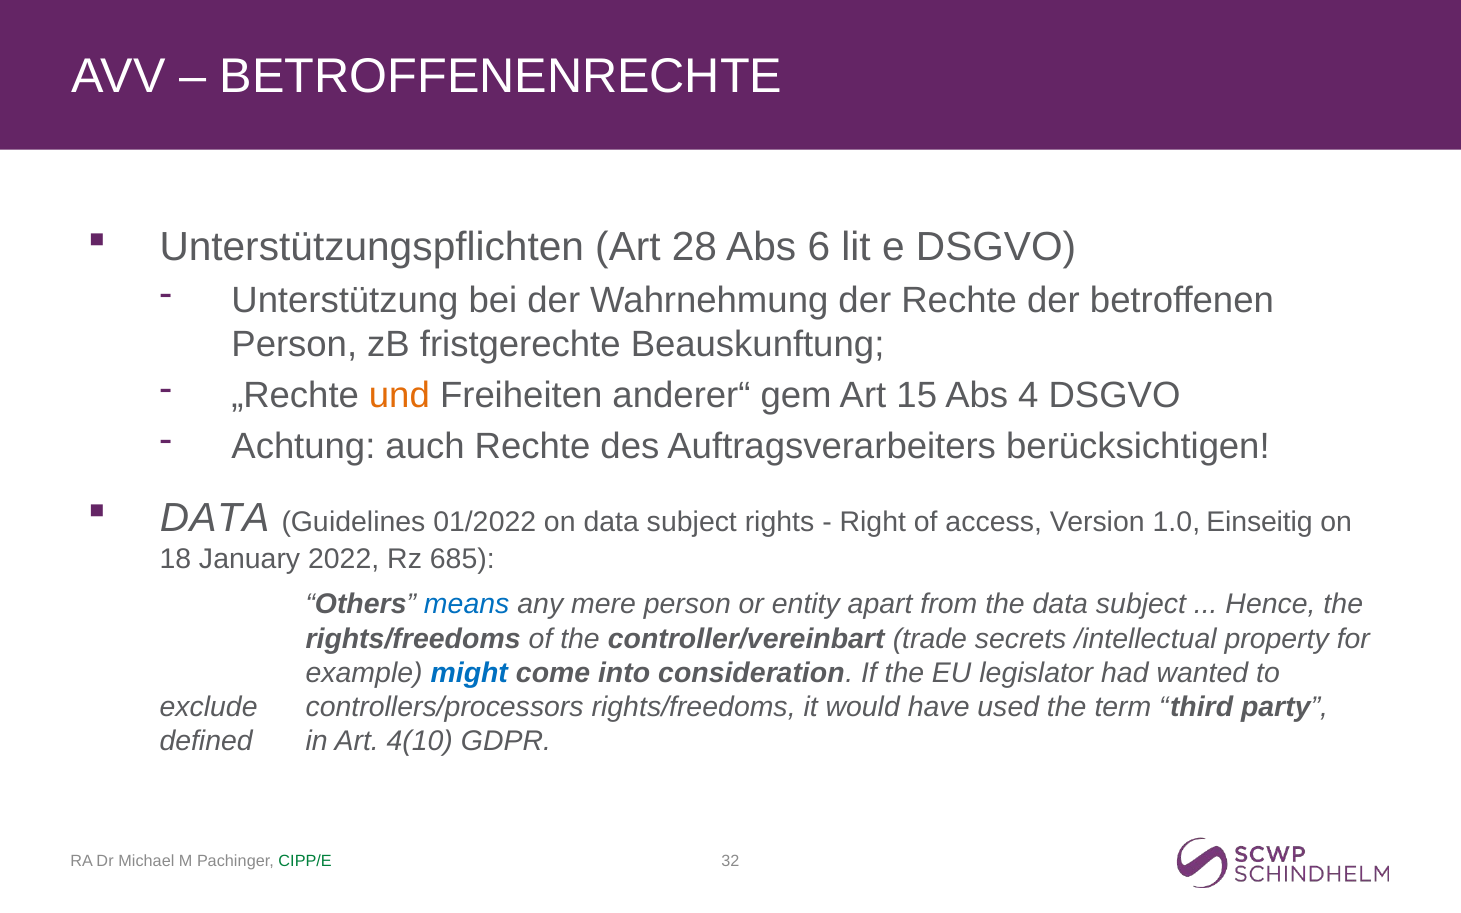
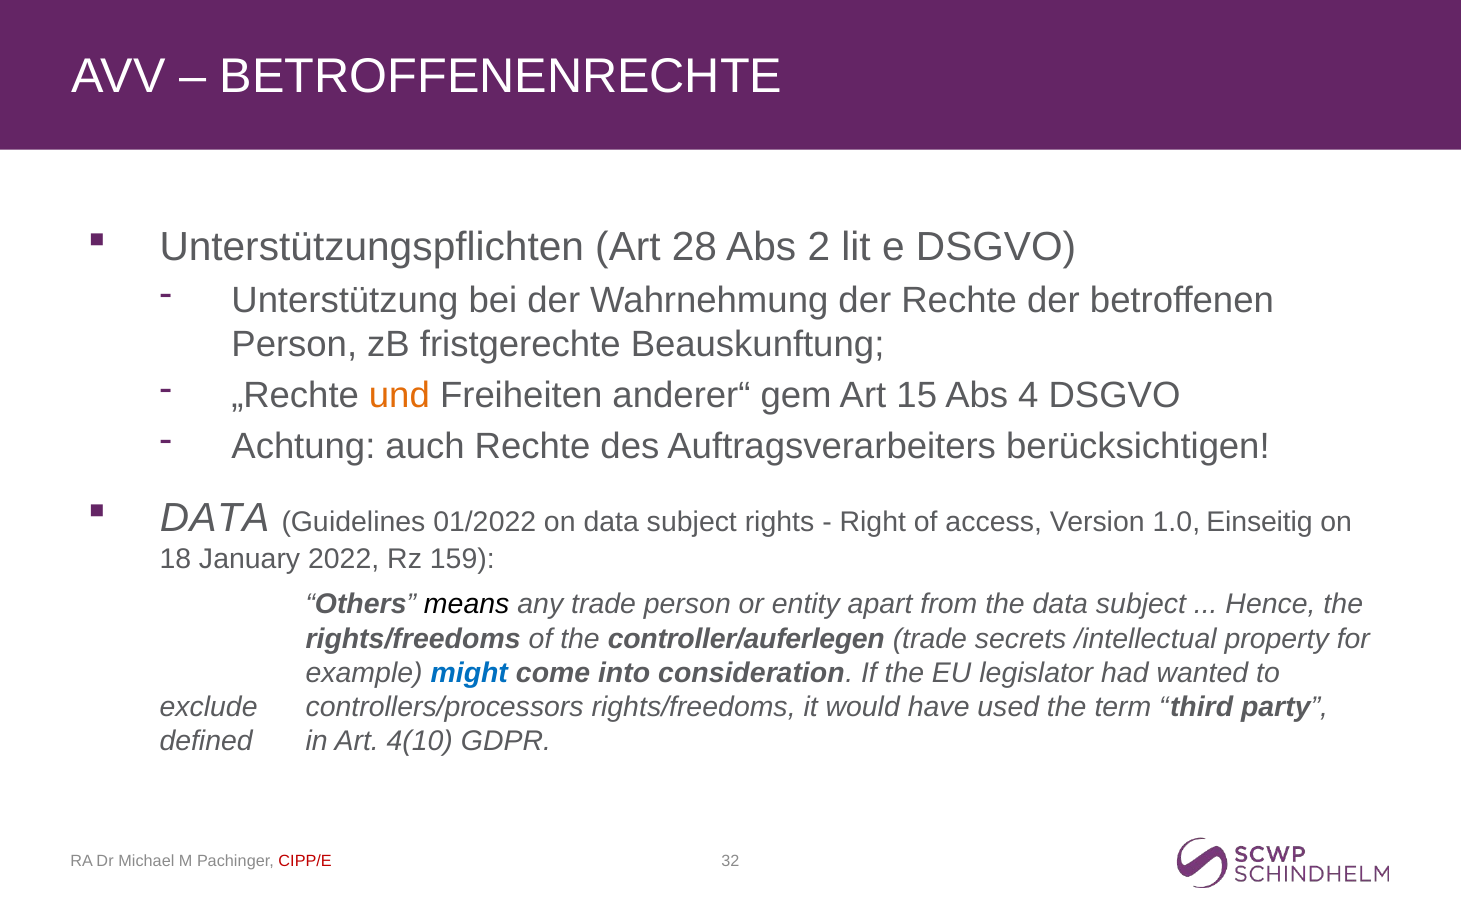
6: 6 -> 2
685: 685 -> 159
means colour: blue -> black
any mere: mere -> trade
controller/vereinbart: controller/vereinbart -> controller/auferlegen
CIPP/E colour: green -> red
